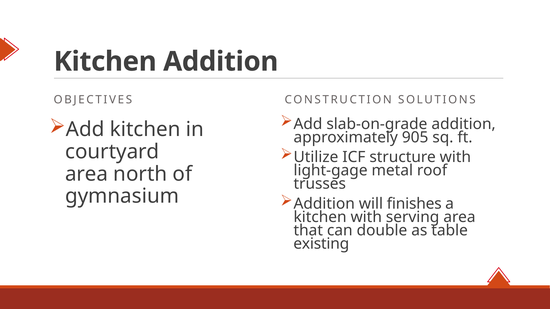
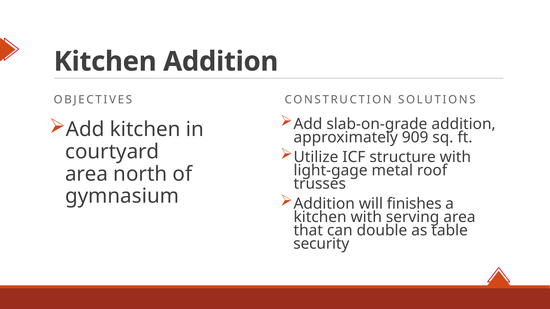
905: 905 -> 909
existing: existing -> security
